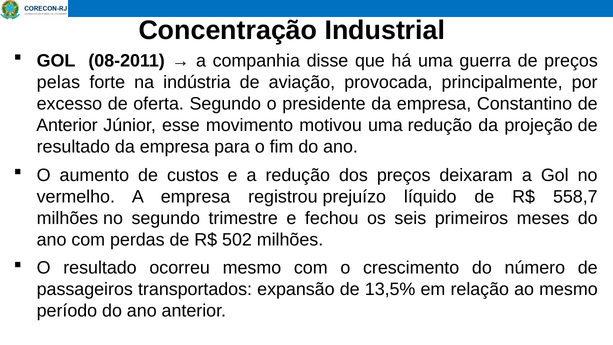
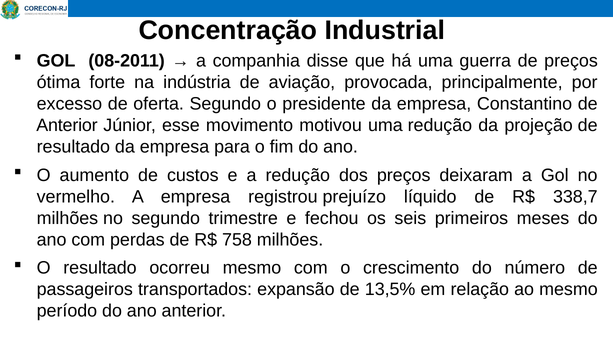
pelas: pelas -> ótima
558,7: 558,7 -> 338,7
502: 502 -> 758
